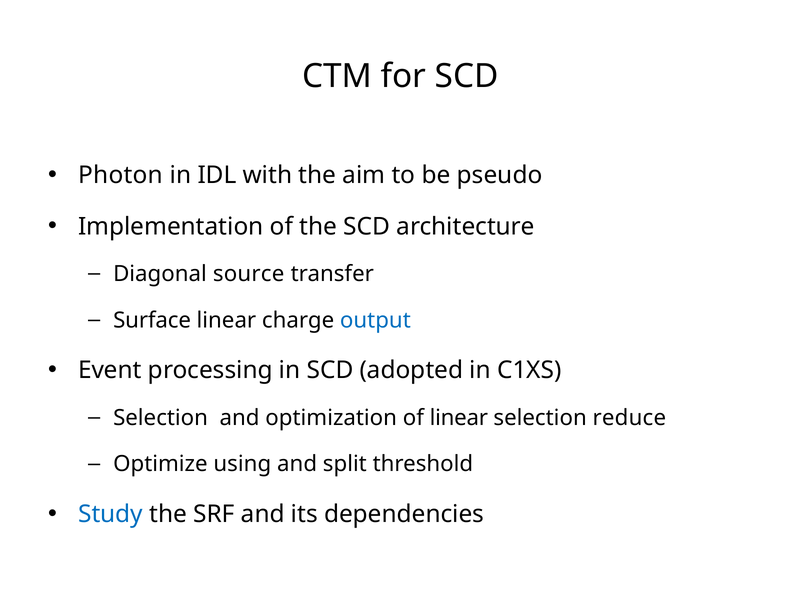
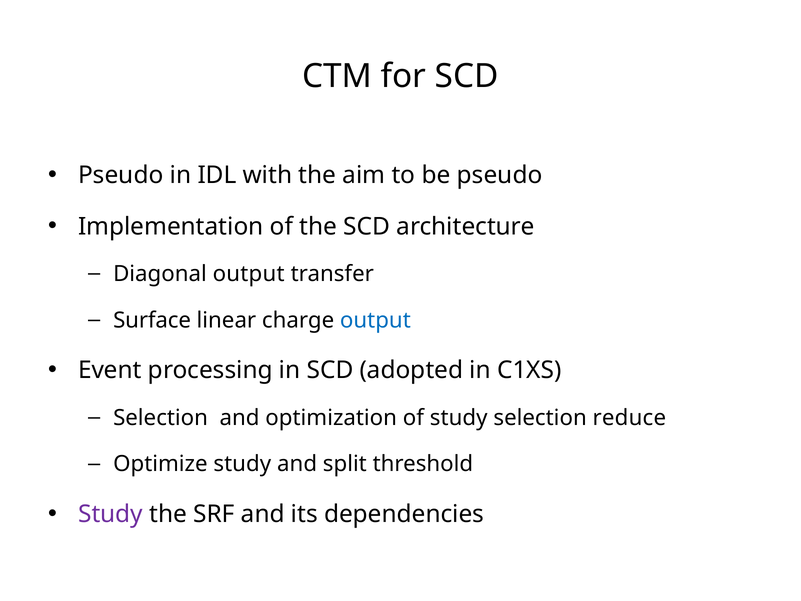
Photon at (121, 175): Photon -> Pseudo
Diagonal source: source -> output
of linear: linear -> study
Optimize using: using -> study
Study at (111, 514) colour: blue -> purple
